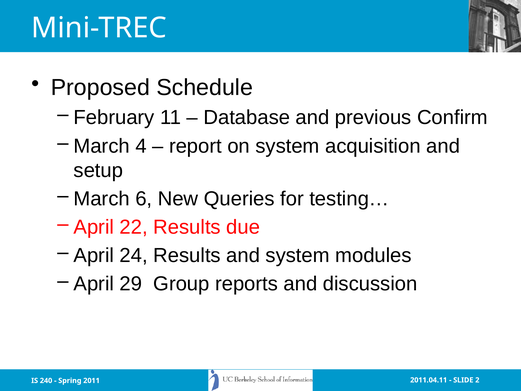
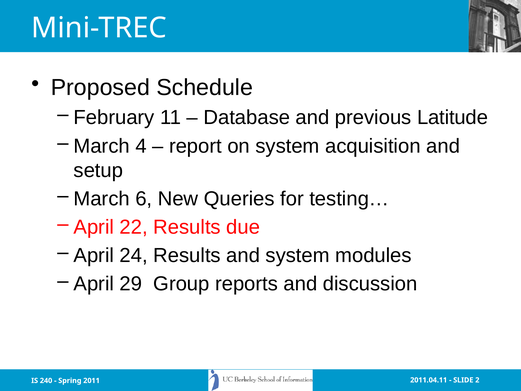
Confirm: Confirm -> Latitude
